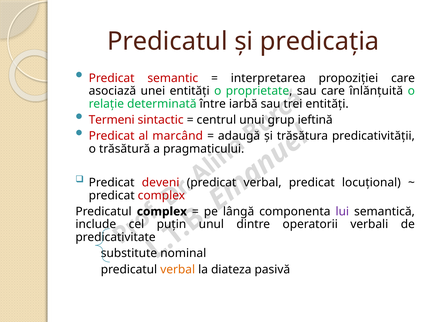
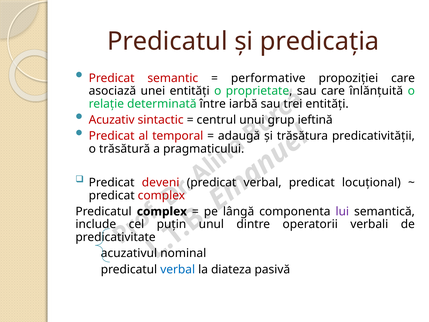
interpretarea: interpretarea -> performative
Termeni: Termeni -> Acuzativ
marcând: marcând -> temporal
substitute: substitute -> acuzativul
verbal at (178, 269) colour: orange -> blue
